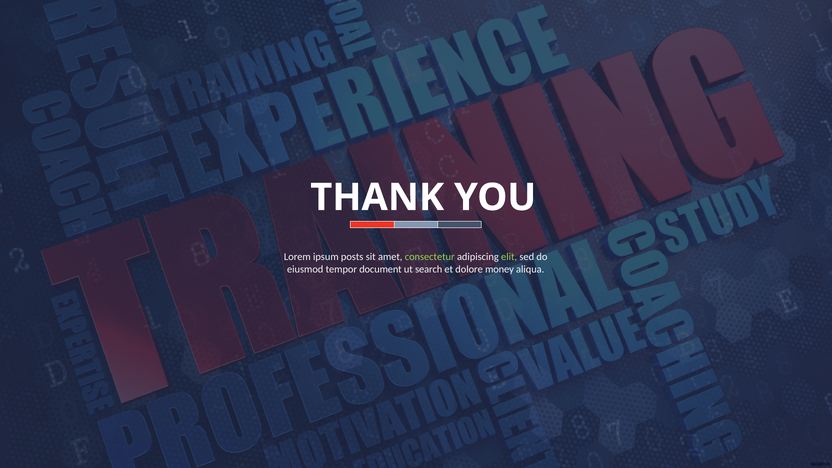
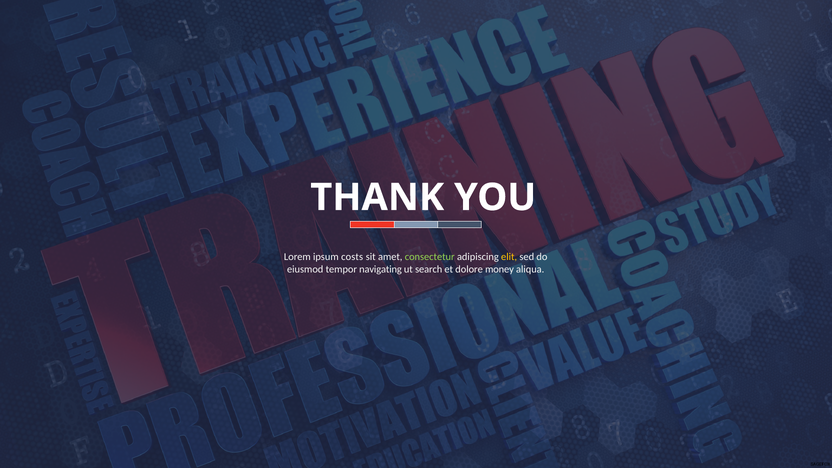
posts: posts -> costs
elit colour: light green -> yellow
document: document -> navigating
